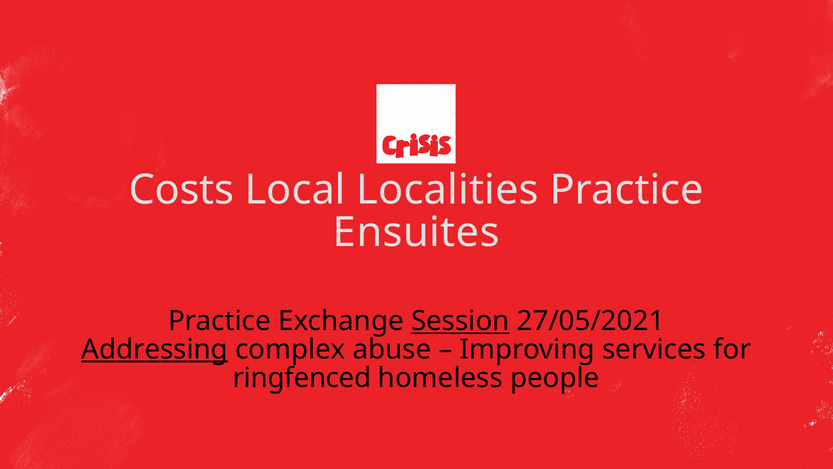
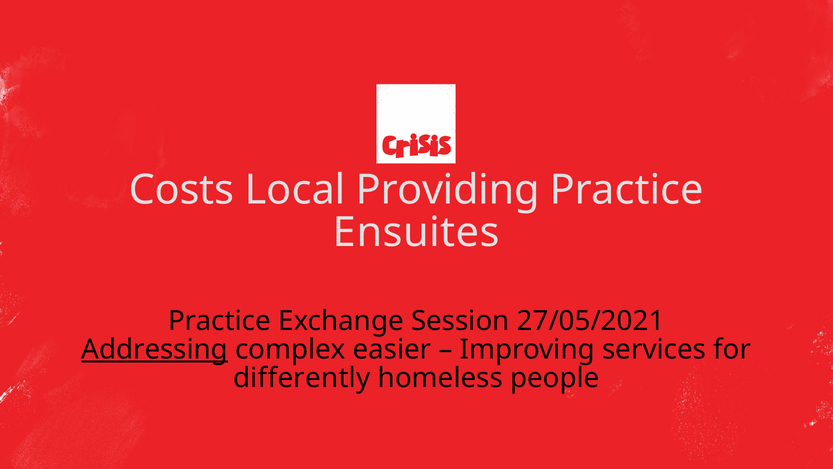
Localities: Localities -> Providing
Session underline: present -> none
abuse: abuse -> easier
ringfenced: ringfenced -> differently
